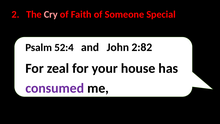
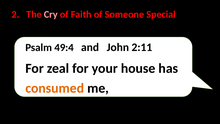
52:4: 52:4 -> 49:4
2:82: 2:82 -> 2:11
consumed colour: purple -> orange
